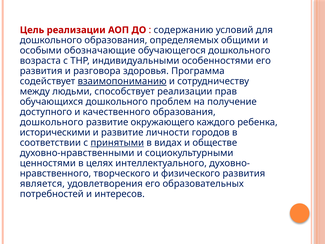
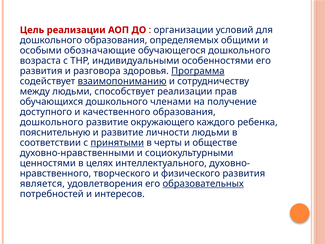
содержанию: содержанию -> организации
Программа underline: none -> present
проблем: проблем -> членами
историческими: историческими -> пояснительную
личности городов: городов -> людьми
видах: видах -> черты
образовательных underline: none -> present
